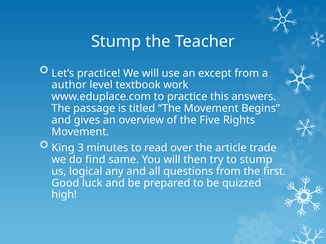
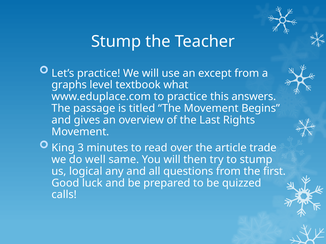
author: author -> graphs
work: work -> what
Five: Five -> Last
find: find -> well
high: high -> calls
